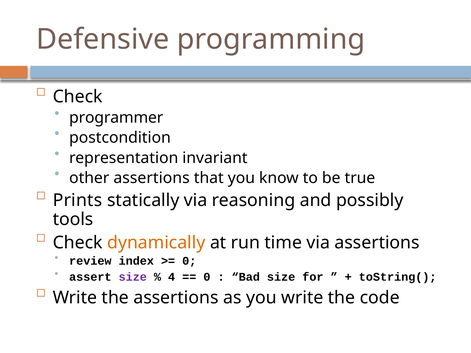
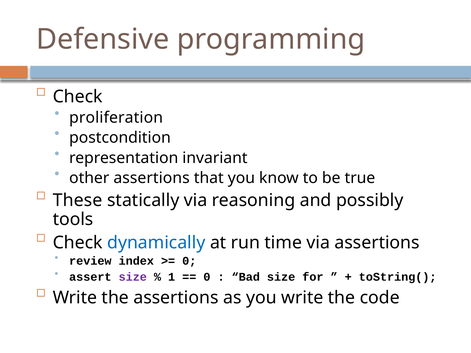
programmer: programmer -> proliferation
Prints: Prints -> These
dynamically colour: orange -> blue
4: 4 -> 1
